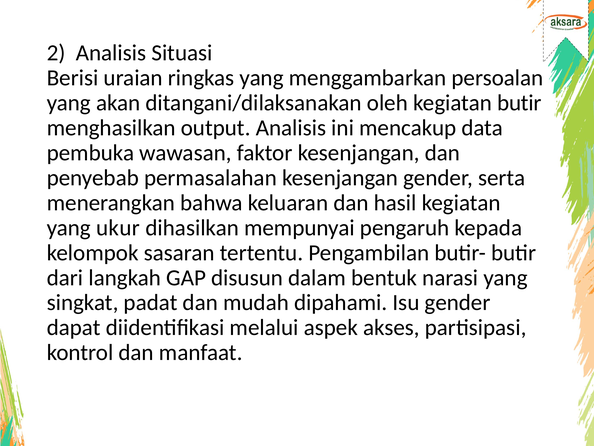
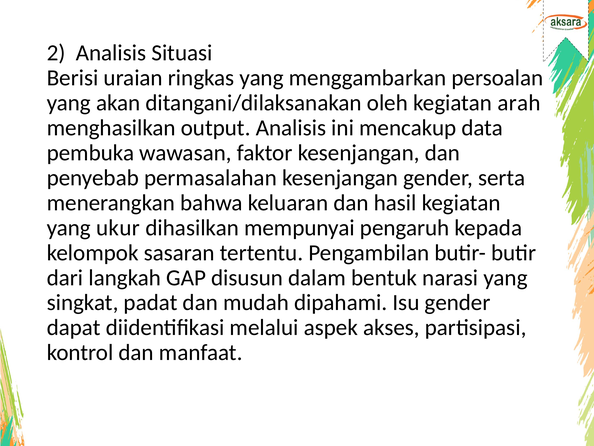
kegiatan butir: butir -> arah
